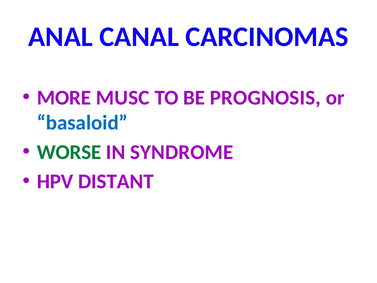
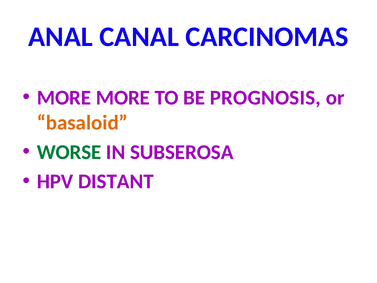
MORE MUSC: MUSC -> MORE
basaloid colour: blue -> orange
SYNDROME: SYNDROME -> SUBSEROSA
